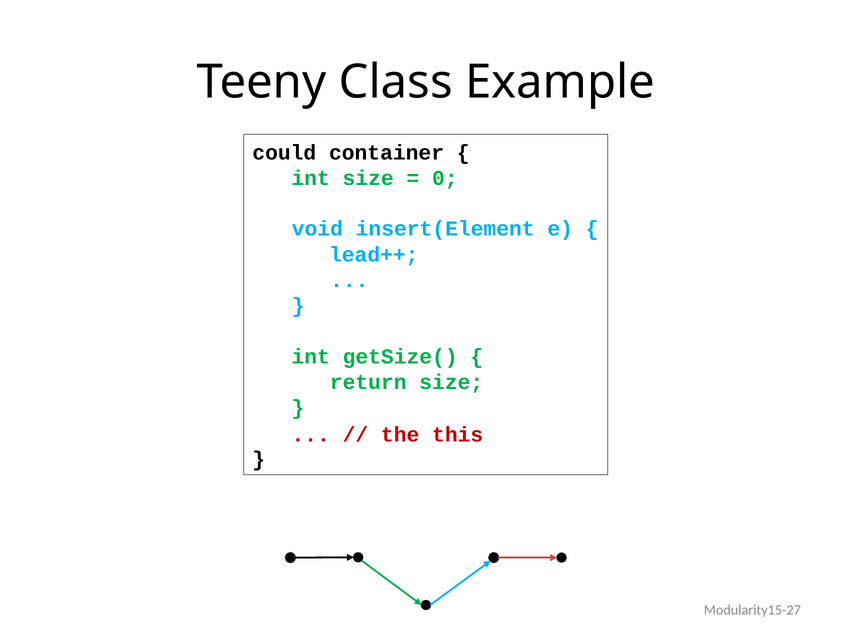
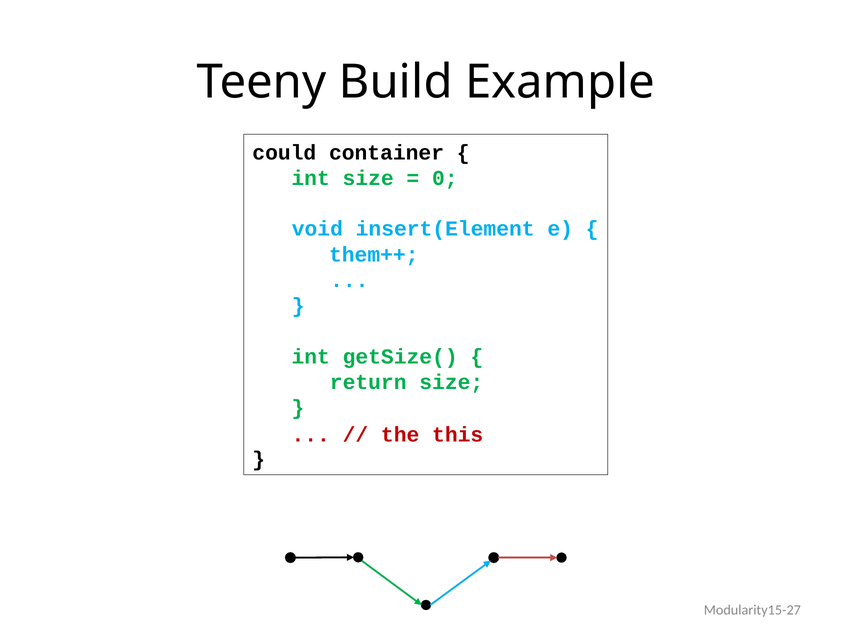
Class: Class -> Build
lead++: lead++ -> them++
